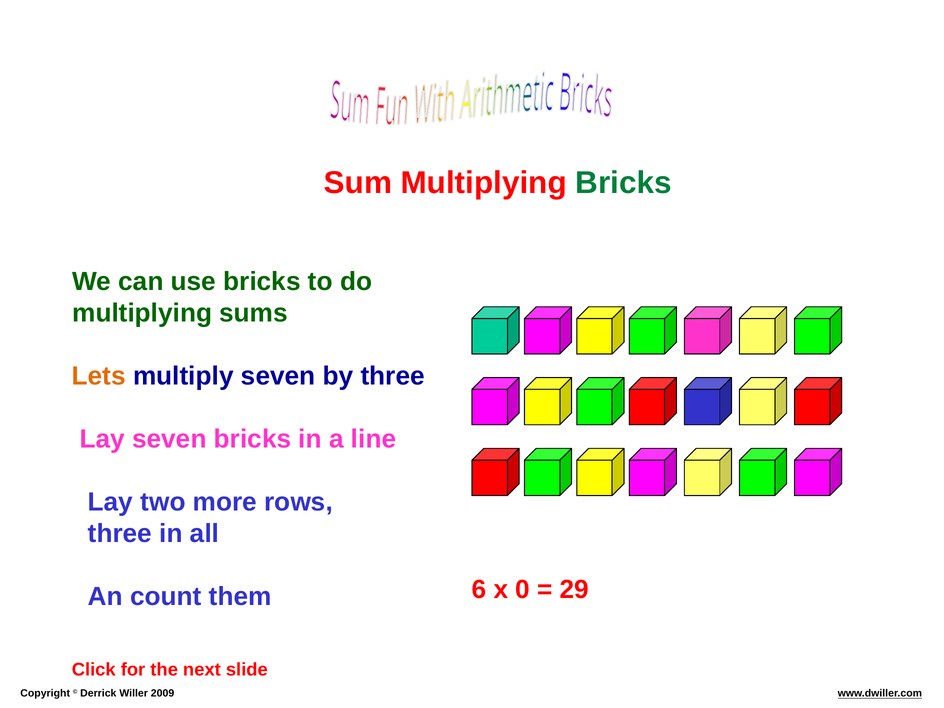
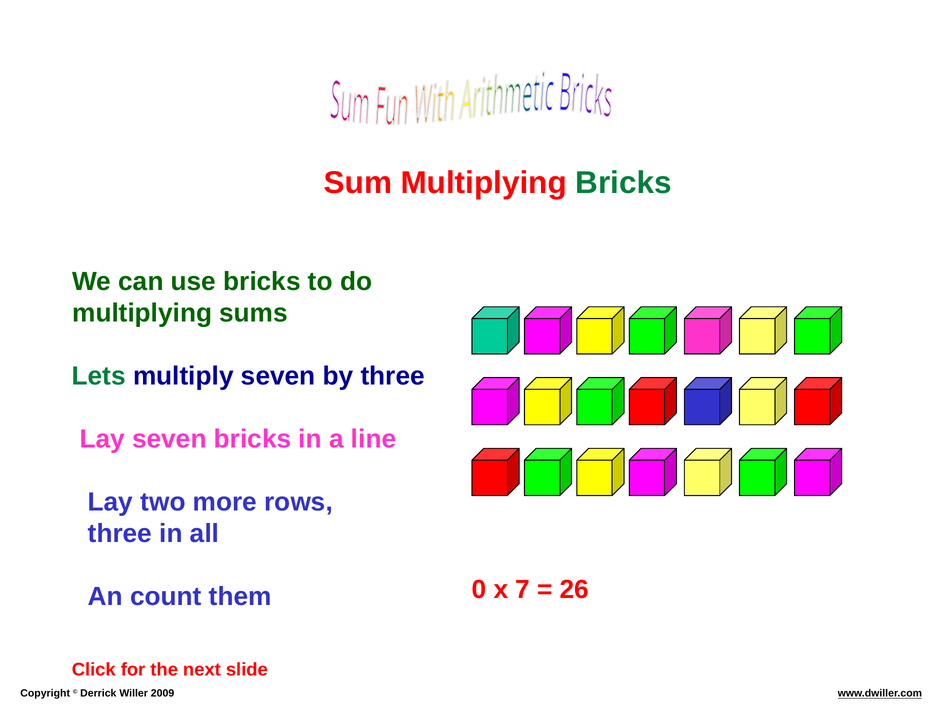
Lets colour: orange -> green
6: 6 -> 0
0: 0 -> 7
29: 29 -> 26
